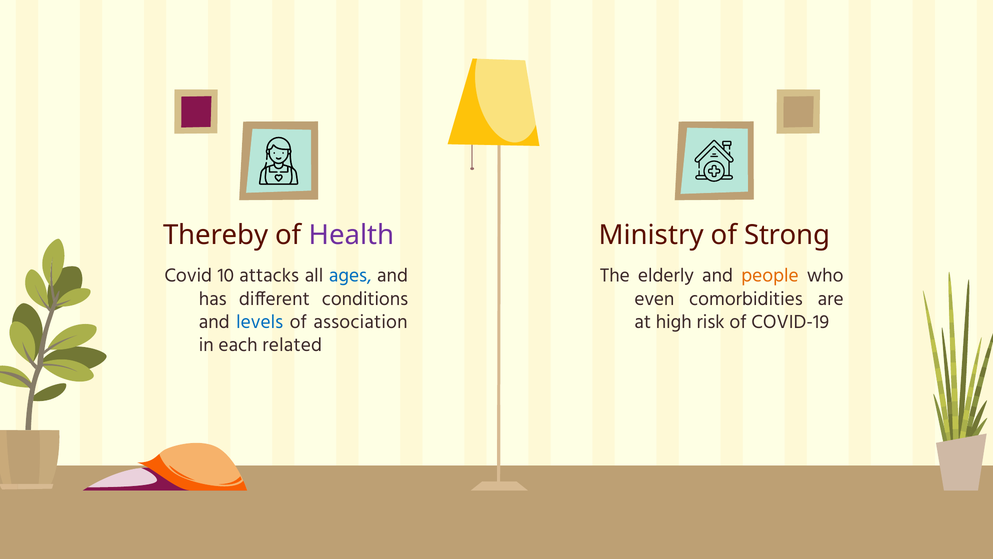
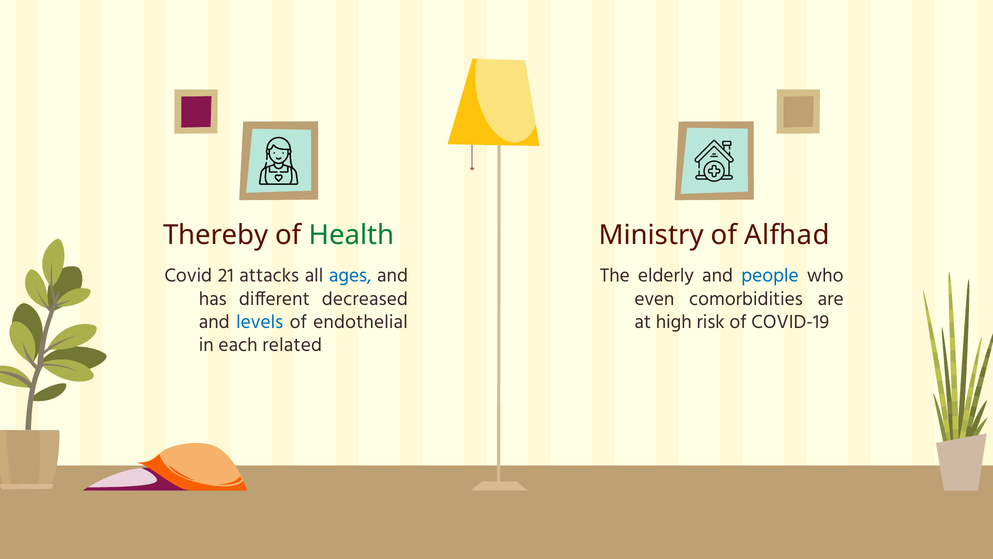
Health colour: purple -> green
Strong: Strong -> Alfhad
10: 10 -> 21
people colour: orange -> blue
conditions: conditions -> decreased
association: association -> endothelial
